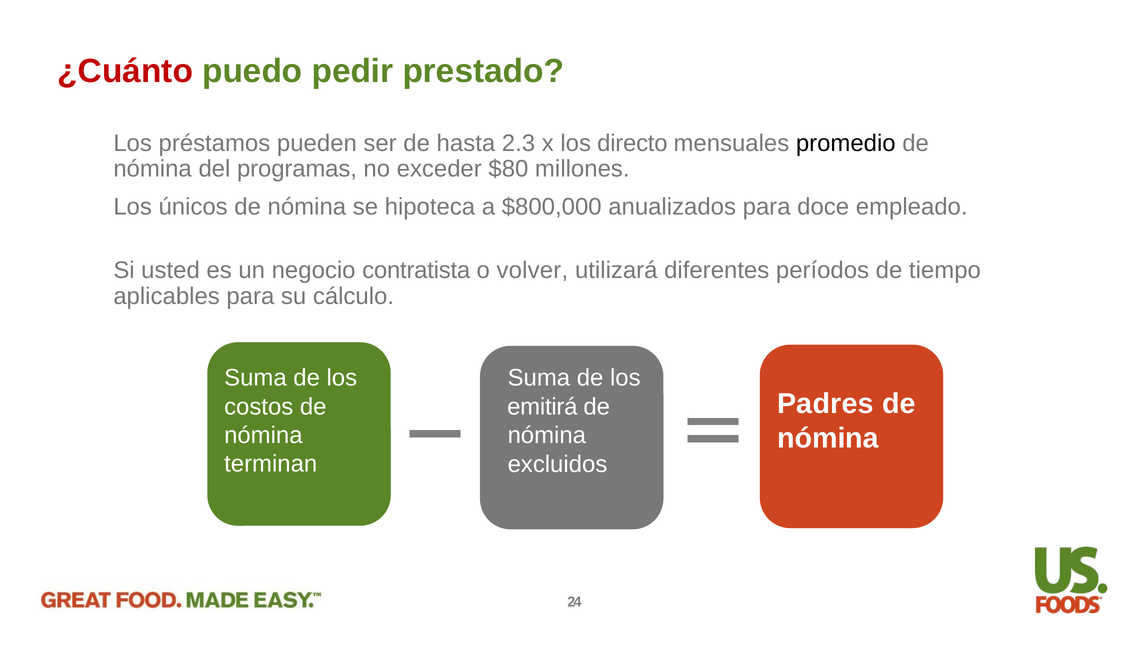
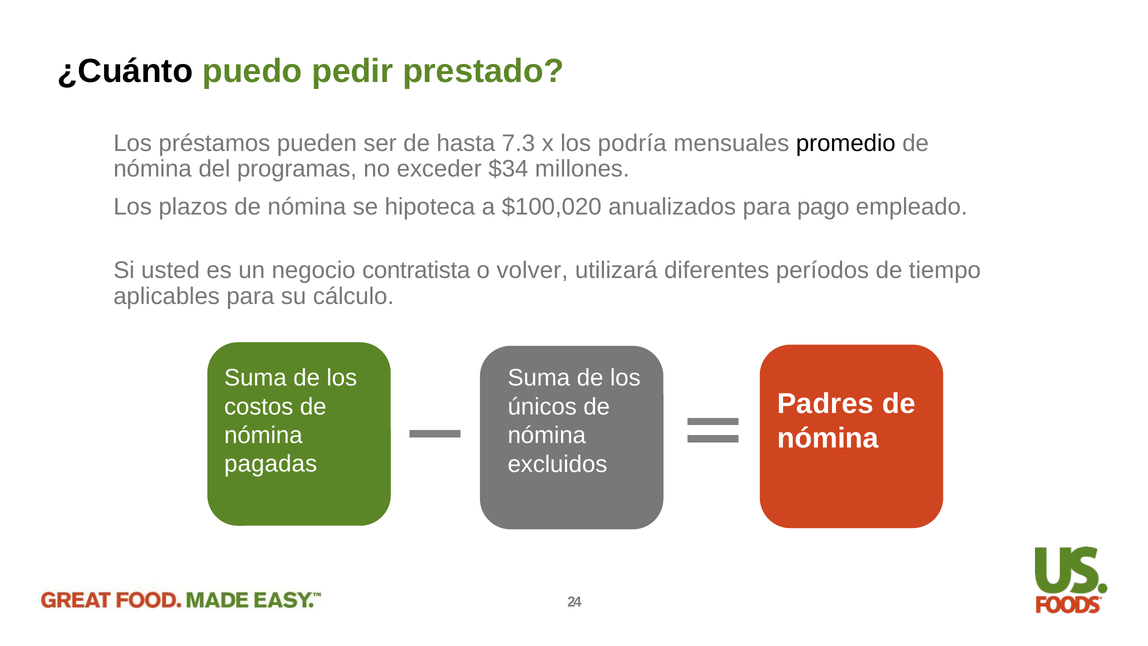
¿Cuánto colour: red -> black
2.3: 2.3 -> 7.3
directo: directo -> podría
$80: $80 -> $34
únicos: únicos -> plazos
$800,000: $800,000 -> $100,020
doce: doce -> pago
emitirá: emitirá -> únicos
terminan: terminan -> pagadas
